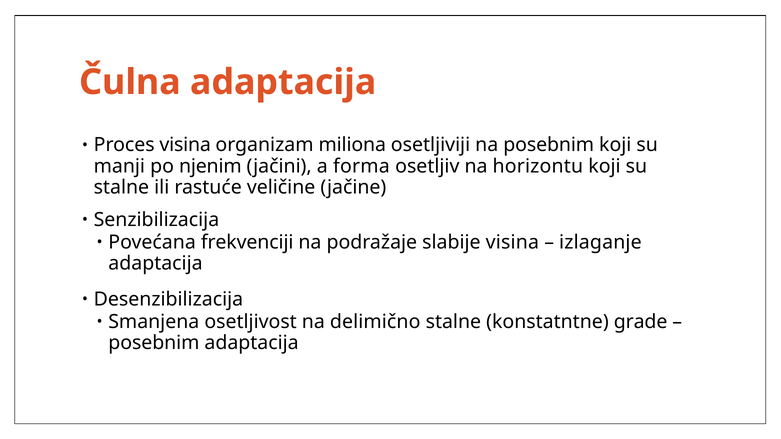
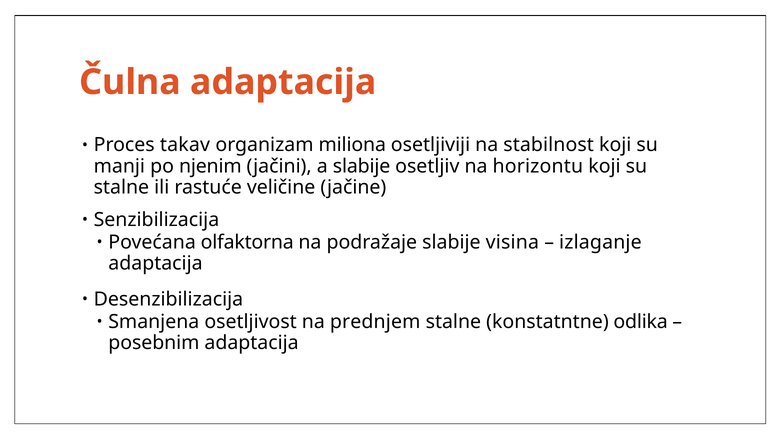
Proces visina: visina -> takav
na posebnim: posebnim -> stabilnost
a forma: forma -> slabije
frekvenciji: frekvenciji -> olfaktorna
delimično: delimično -> prednjem
grade: grade -> odlika
